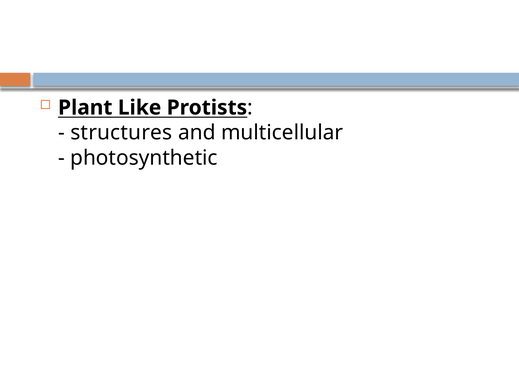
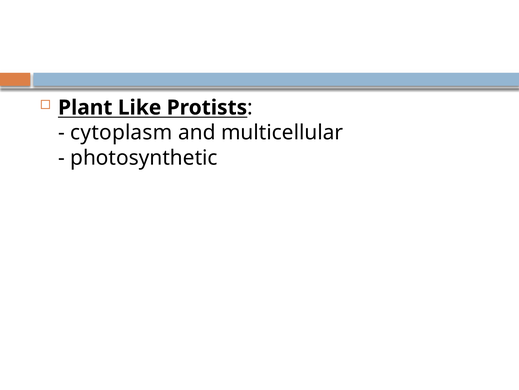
structures: structures -> cytoplasm
